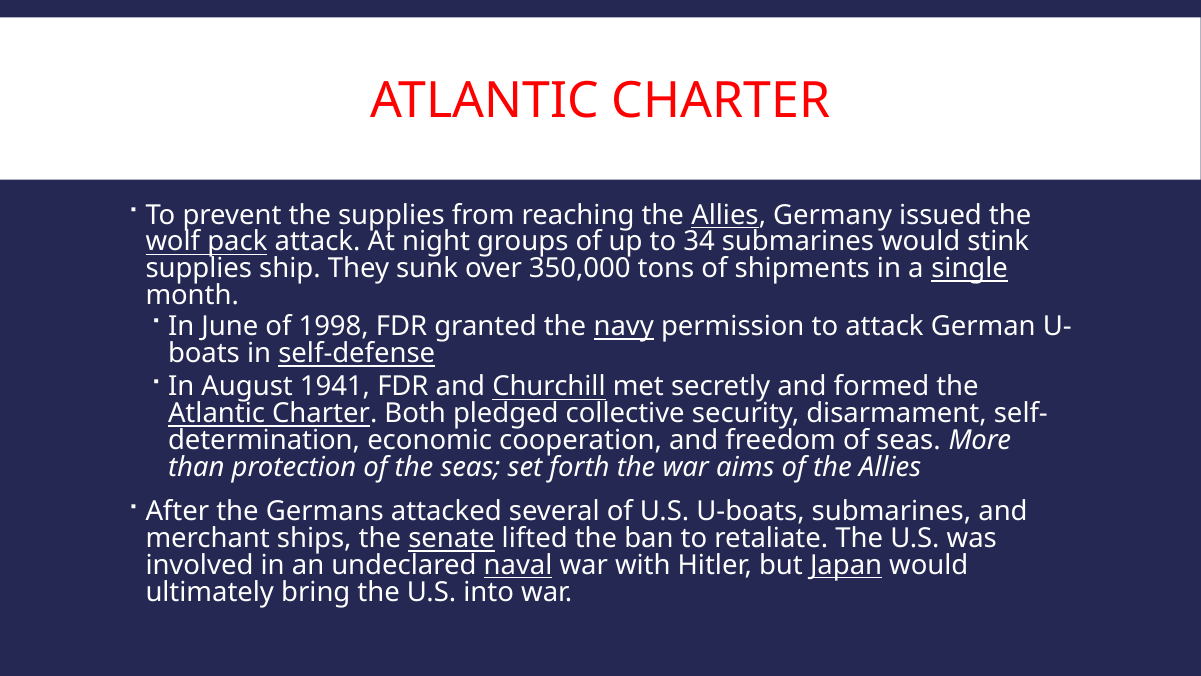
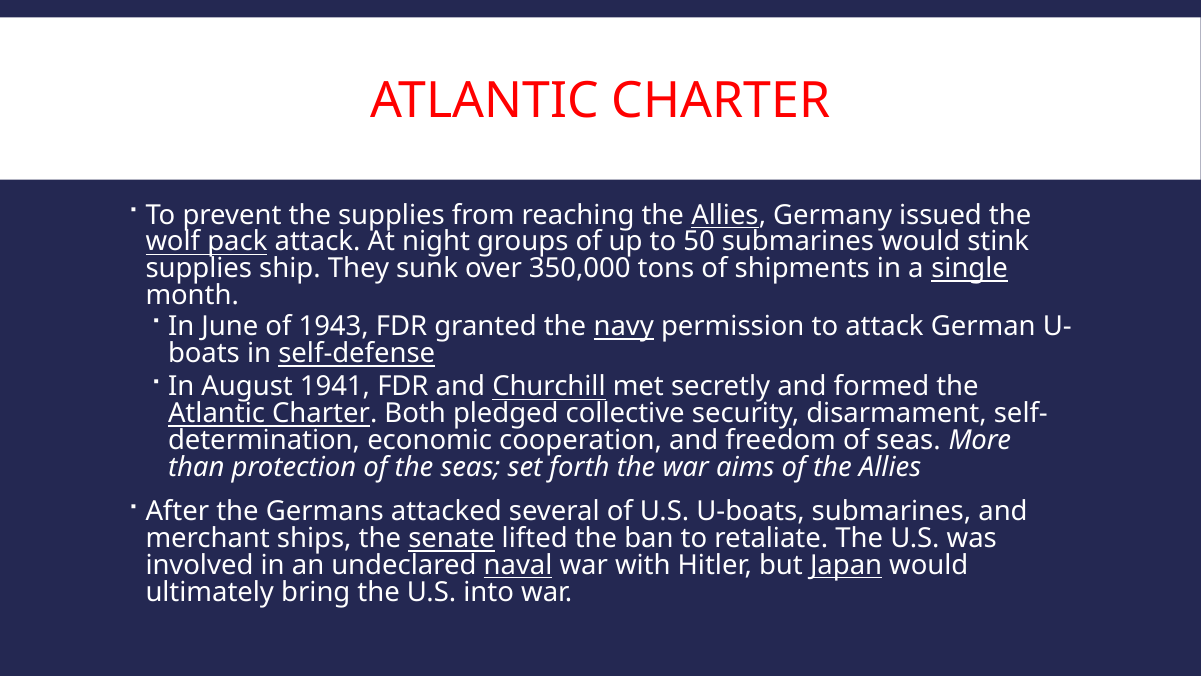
34: 34 -> 50
1998: 1998 -> 1943
